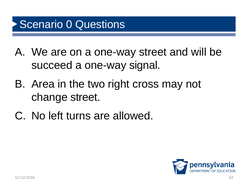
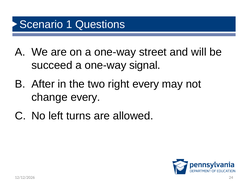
0: 0 -> 1
Area: Area -> After
right cross: cross -> every
change street: street -> every
